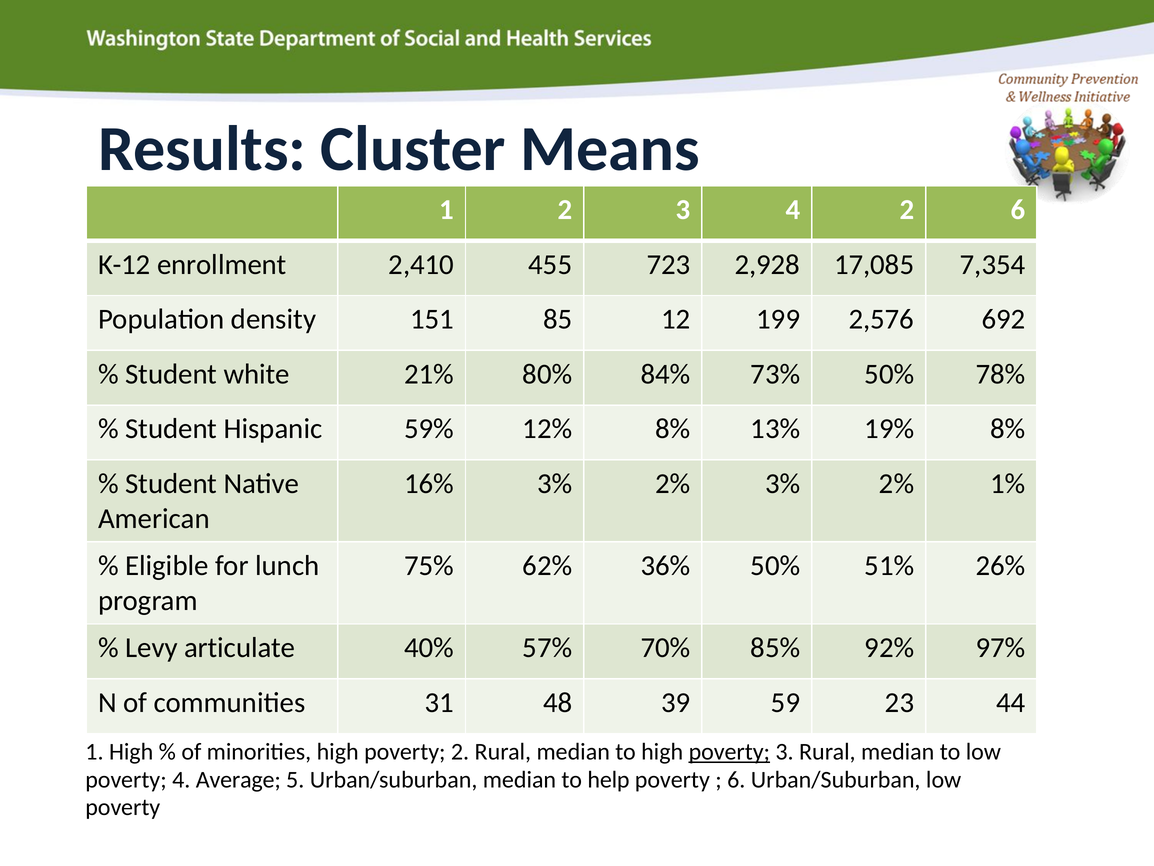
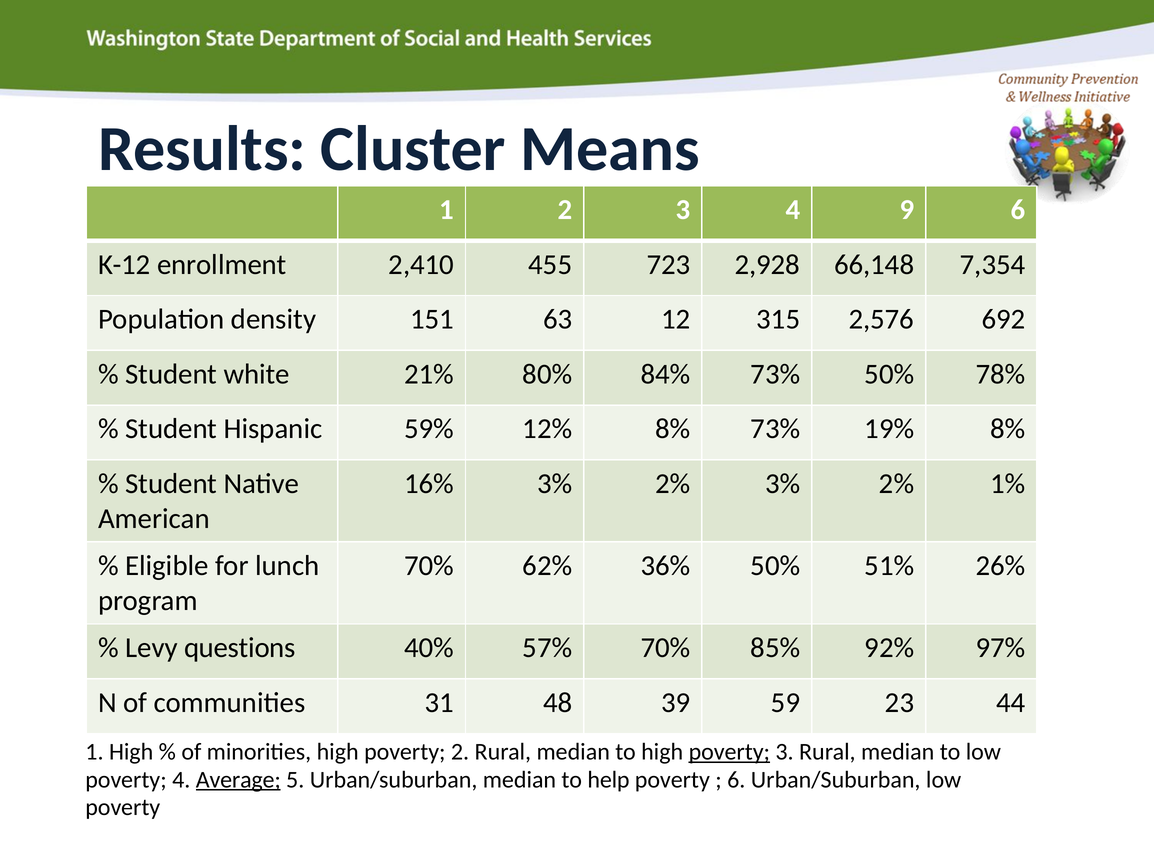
4 2: 2 -> 9
17,085: 17,085 -> 66,148
85: 85 -> 63
199: 199 -> 315
8% 13%: 13% -> 73%
75% at (429, 565): 75% -> 70%
articulate: articulate -> questions
Average underline: none -> present
